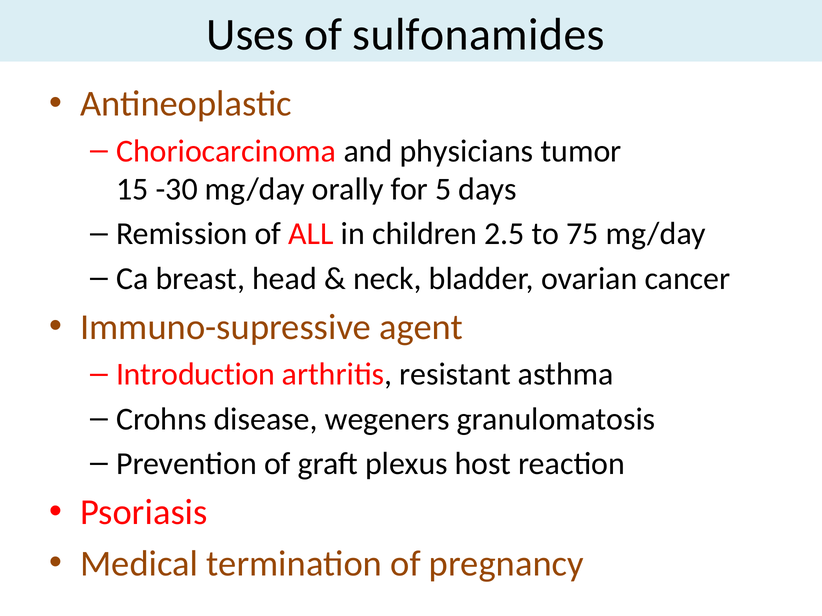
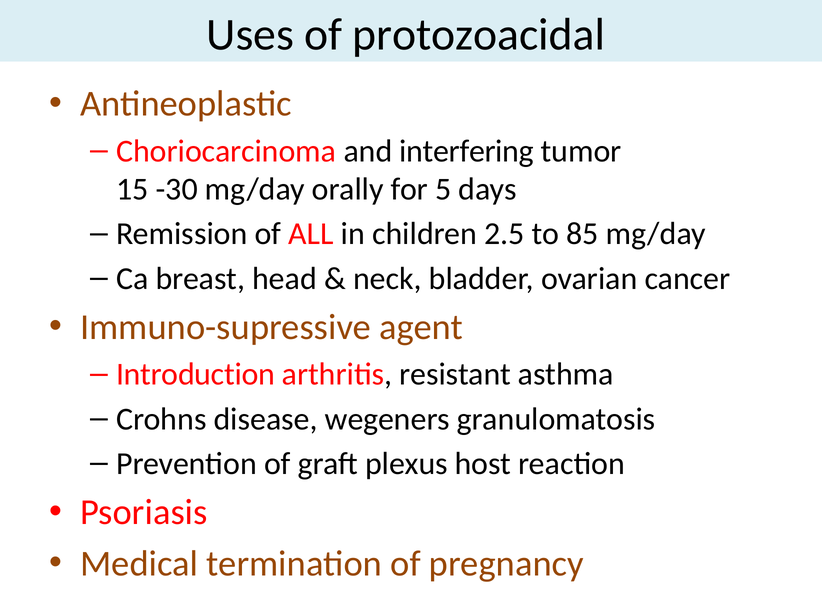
sulfonamides: sulfonamides -> protozoacidal
physicians: physicians -> interfering
75: 75 -> 85
